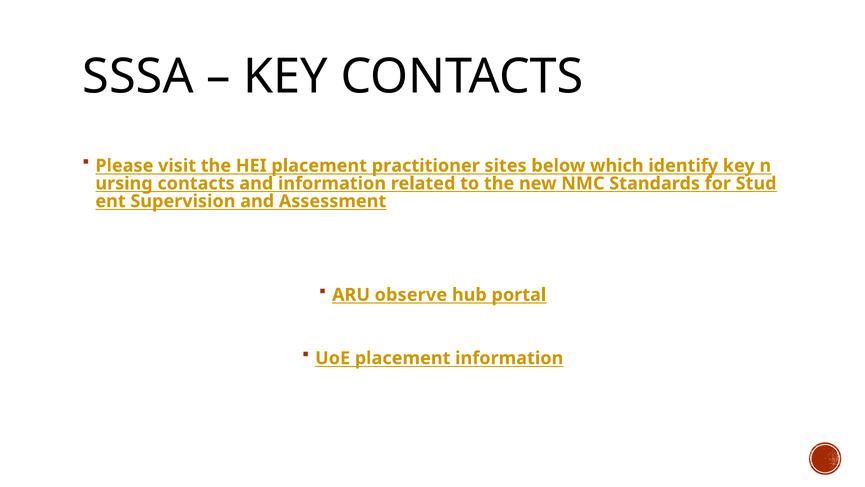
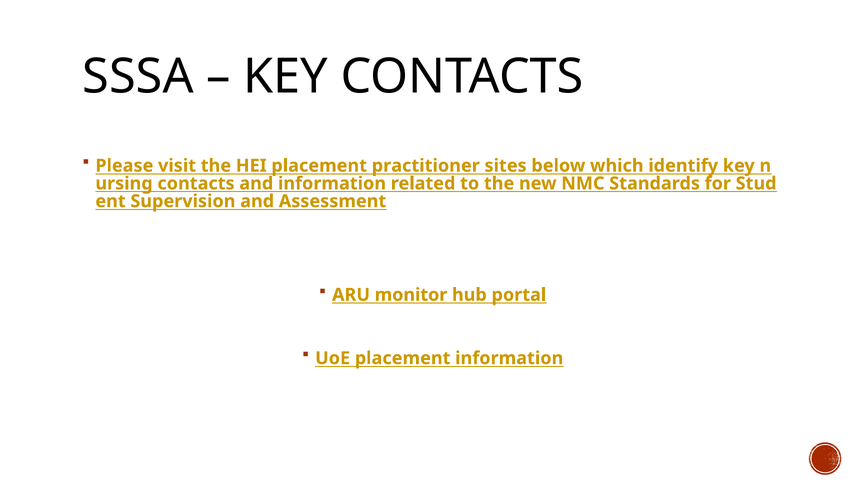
observe: observe -> monitor
